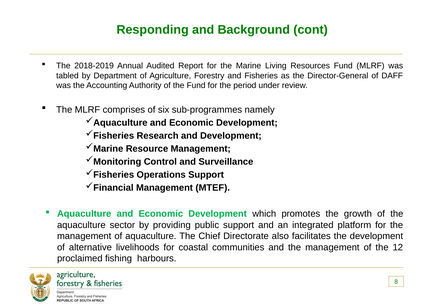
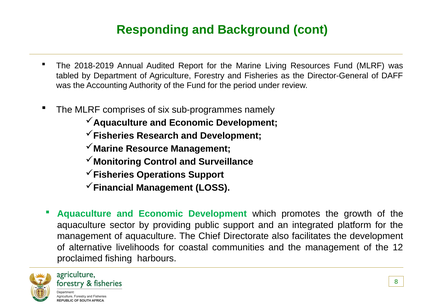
MTEF: MTEF -> LOSS
